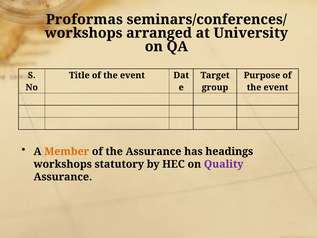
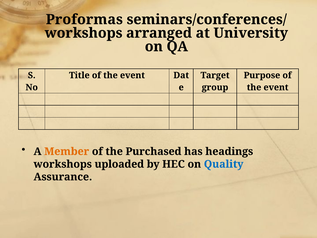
the Assurance: Assurance -> Purchased
statutory: statutory -> uploaded
Quality colour: purple -> blue
